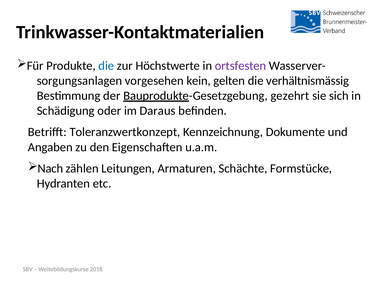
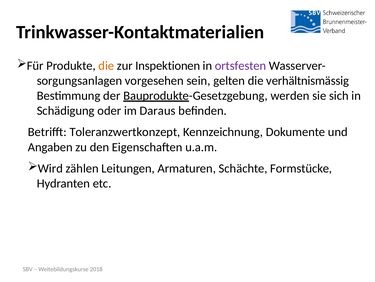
die at (106, 65) colour: blue -> orange
Höchstwerte: Höchstwerte -> Inspektionen
kein: kein -> sein
gezehrt: gezehrt -> werden
Nach: Nach -> Wird
